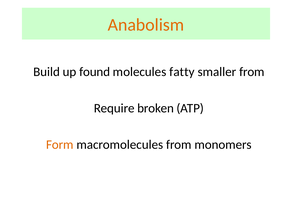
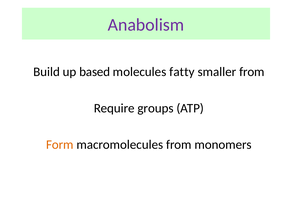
Anabolism colour: orange -> purple
found: found -> based
broken: broken -> groups
